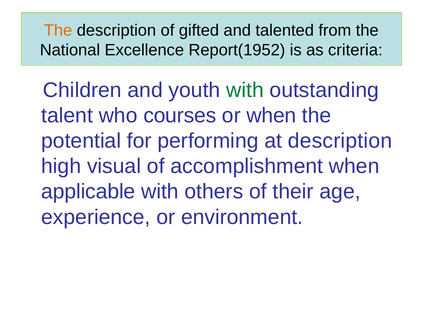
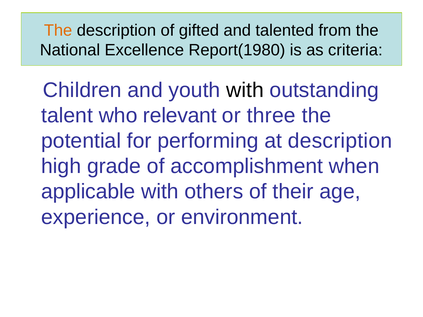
Report(1952: Report(1952 -> Report(1980
with at (245, 90) colour: green -> black
courses: courses -> relevant
or when: when -> three
visual: visual -> grade
